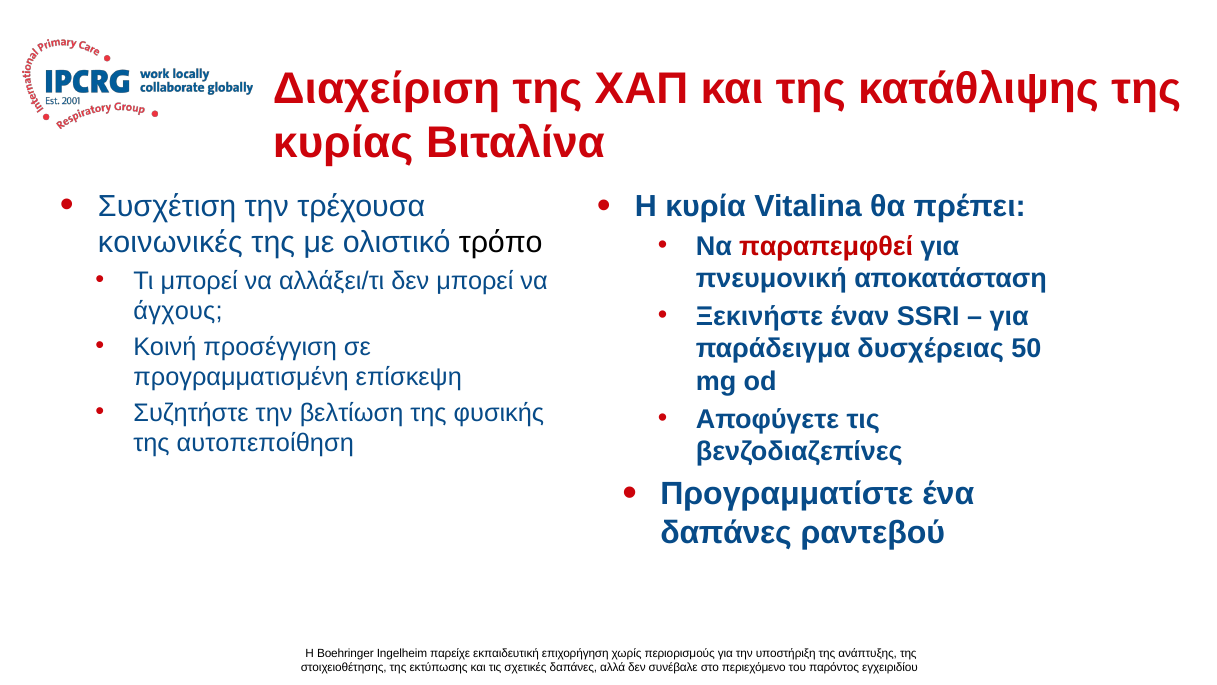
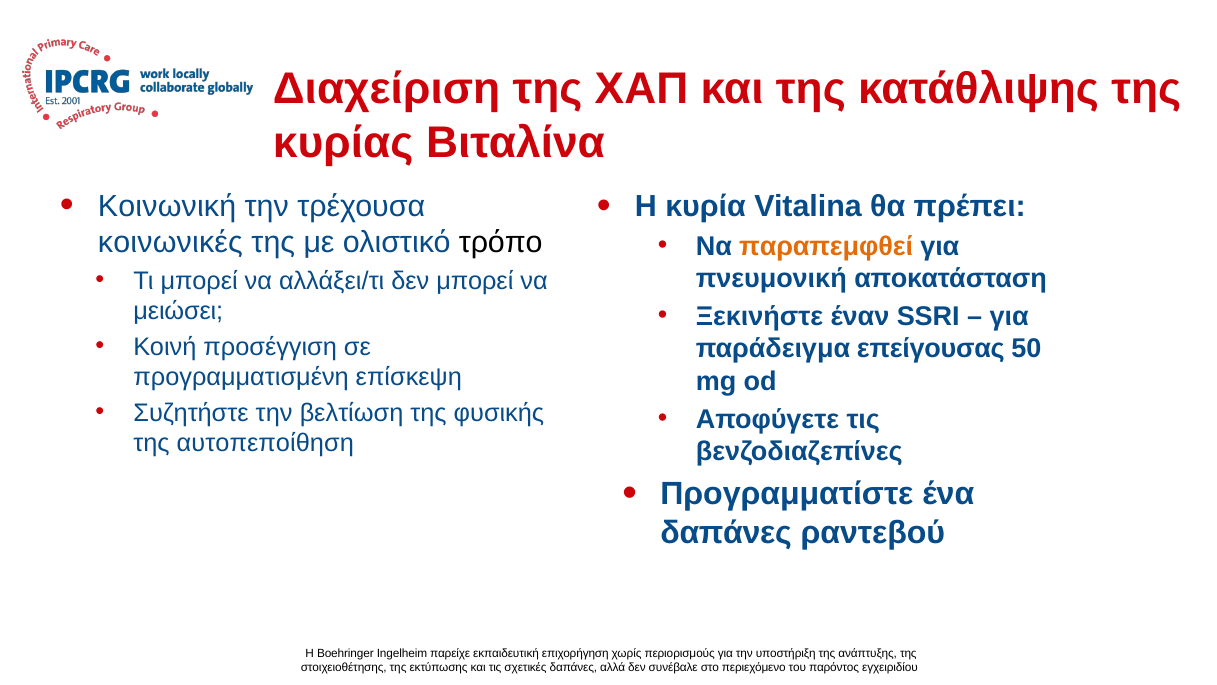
Συσχέτιση: Συσχέτιση -> Κοινωνική
παραπεμφθεί colour: red -> orange
άγχους: άγχους -> μειώσει
δυσχέρειας: δυσχέρειας -> επείγουσας
